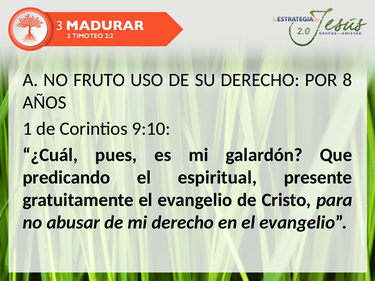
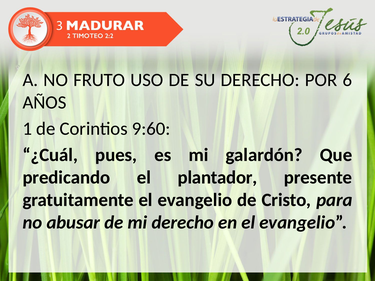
8: 8 -> 6
9:10: 9:10 -> 9:60
espiritual: espiritual -> plantador
